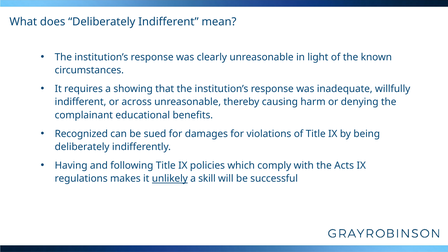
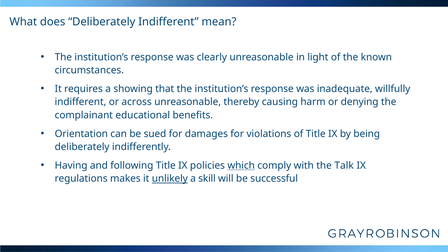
Recognized: Recognized -> Orientation
which underline: none -> present
Acts: Acts -> Talk
